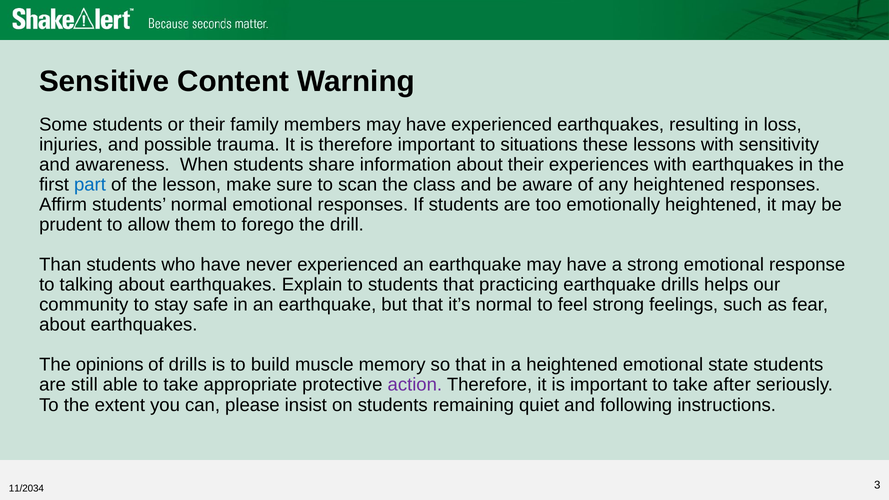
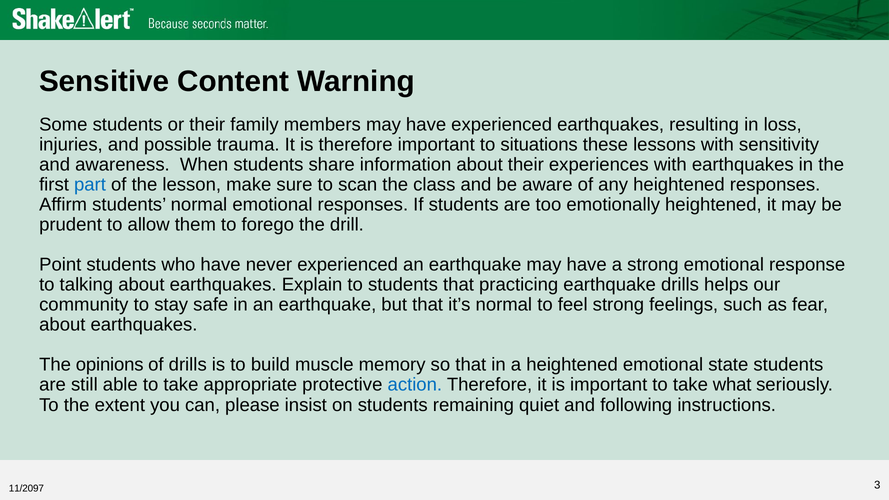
Than: Than -> Point
action colour: purple -> blue
after: after -> what
11/2034: 11/2034 -> 11/2097
